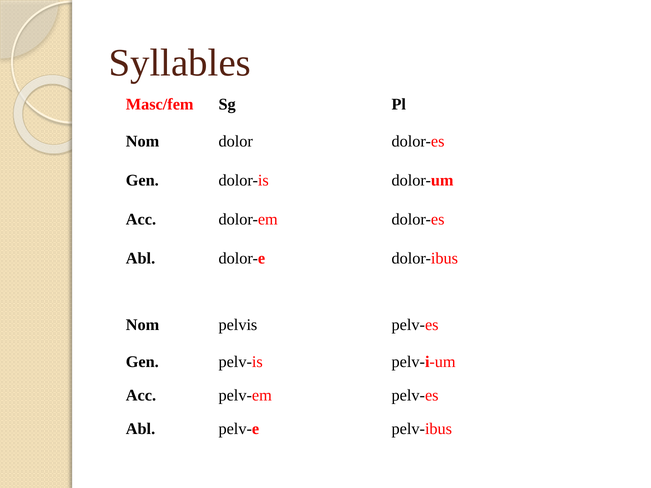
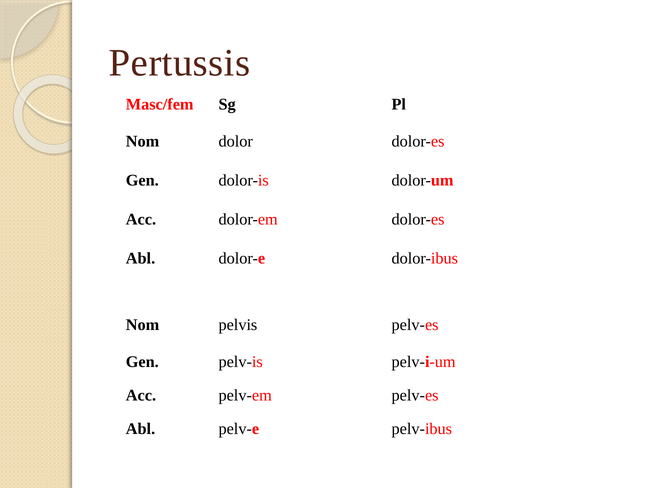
Syllables: Syllables -> Pertussis
